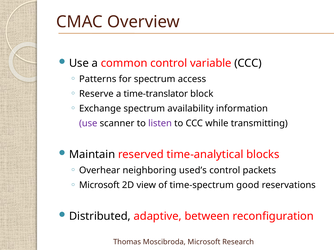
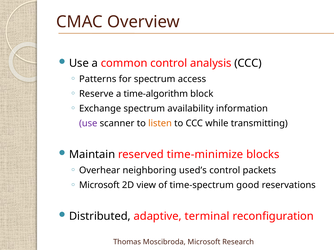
variable: variable -> analysis
time-translator: time-translator -> time-algorithm
listen colour: purple -> orange
time-analytical: time-analytical -> time-minimize
between: between -> terminal
